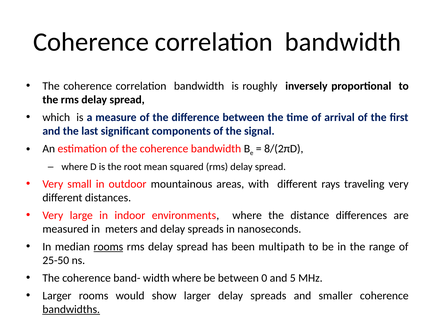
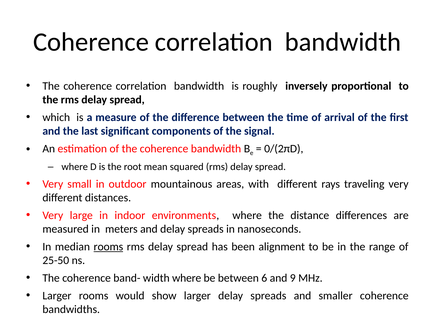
8/(2πD: 8/(2πD -> 0/(2πD
multipath: multipath -> alignment
0: 0 -> 6
5: 5 -> 9
bandwidths underline: present -> none
